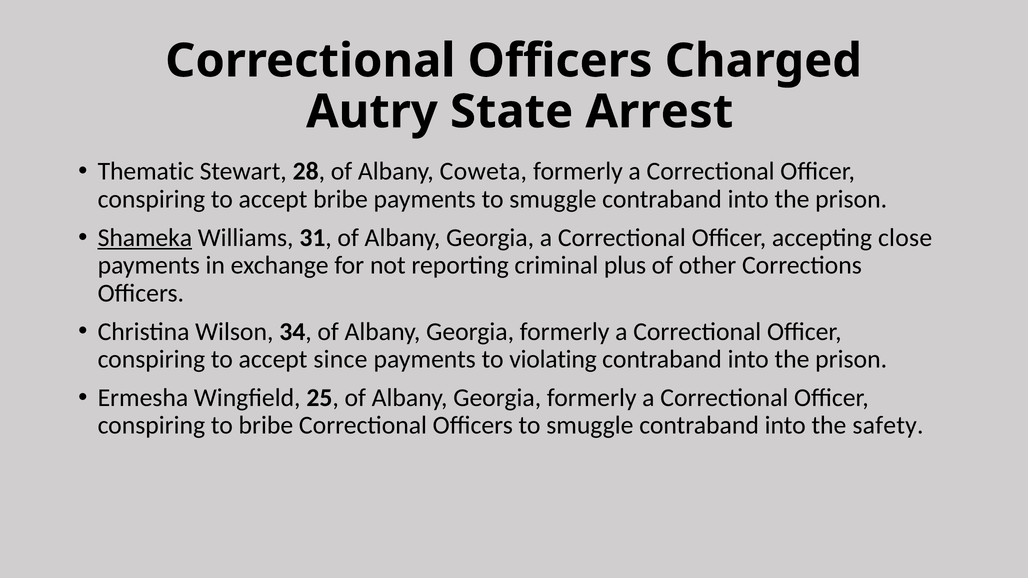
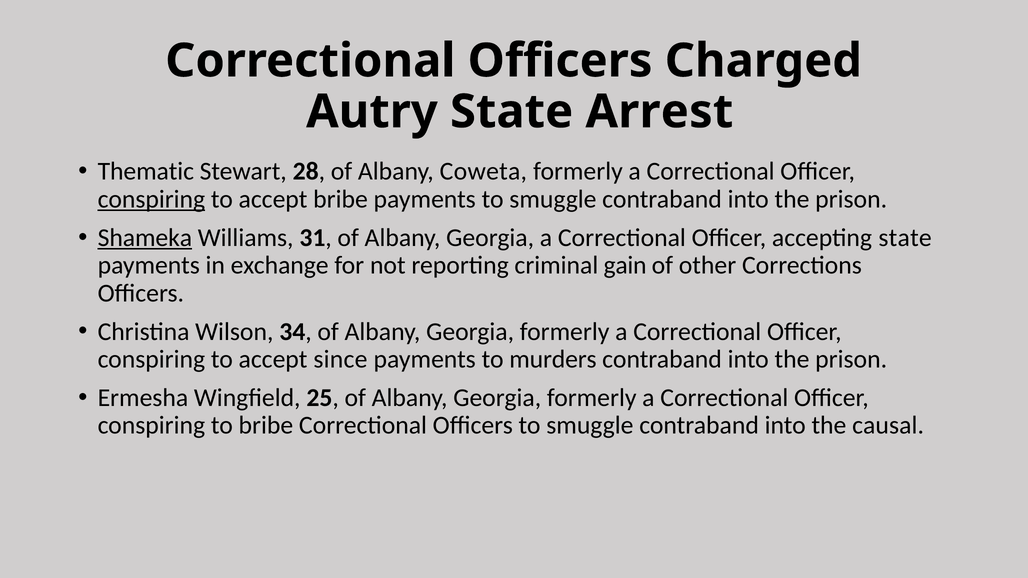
conspiring at (151, 199) underline: none -> present
accepting close: close -> state
plus: plus -> gain
violating: violating -> murders
safety: safety -> causal
